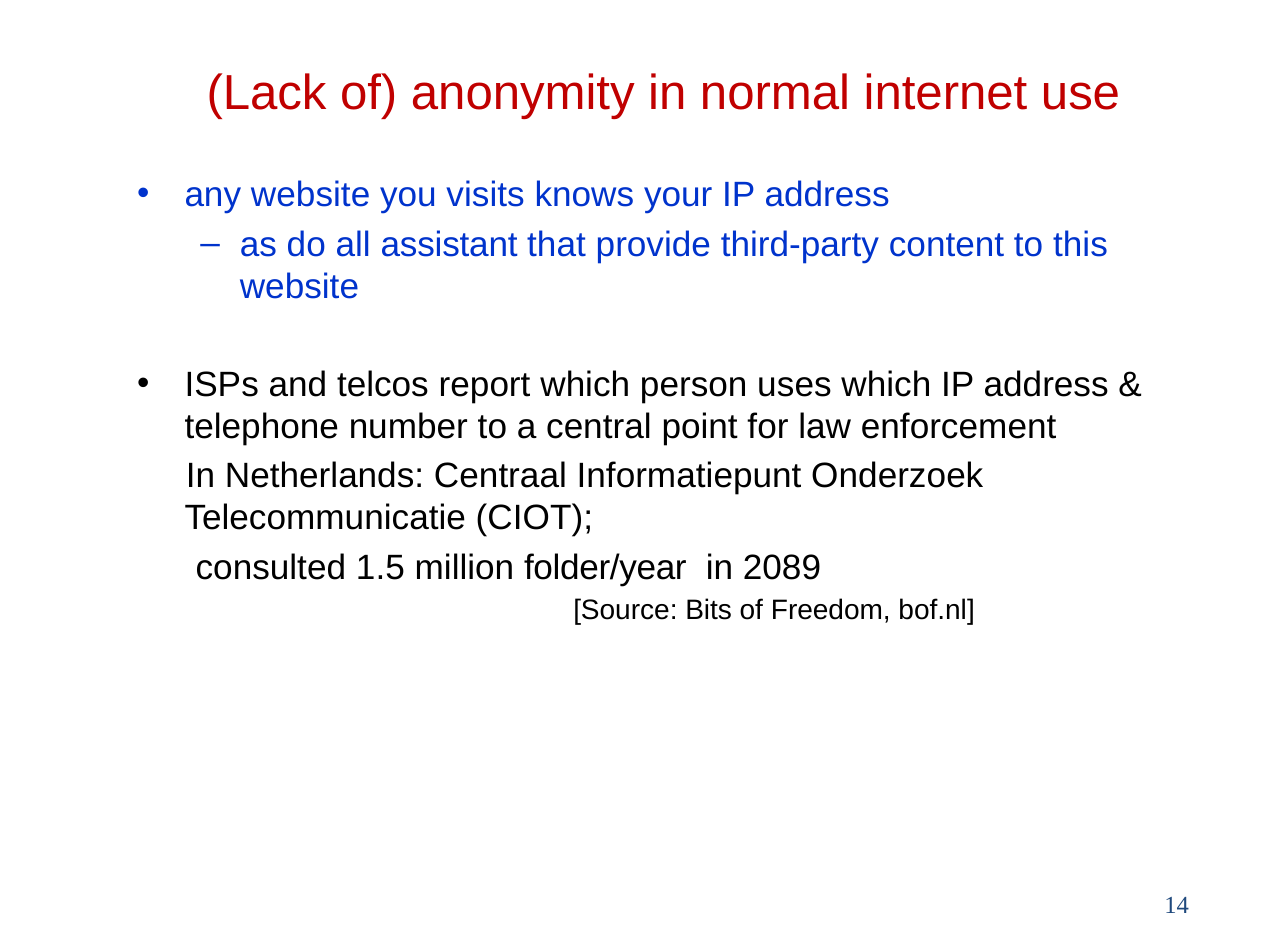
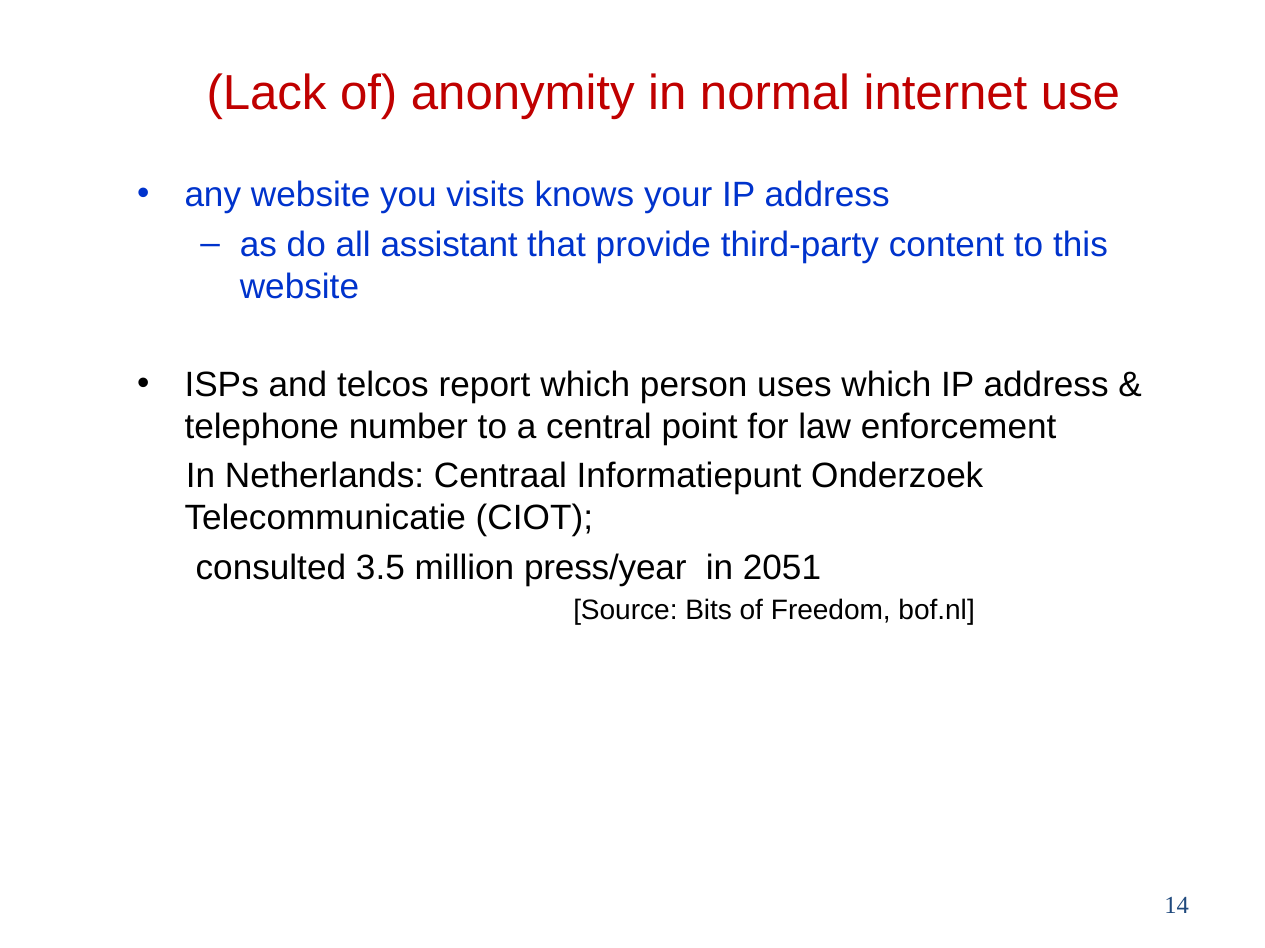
1.5: 1.5 -> 3.5
folder/year: folder/year -> press/year
2089: 2089 -> 2051
